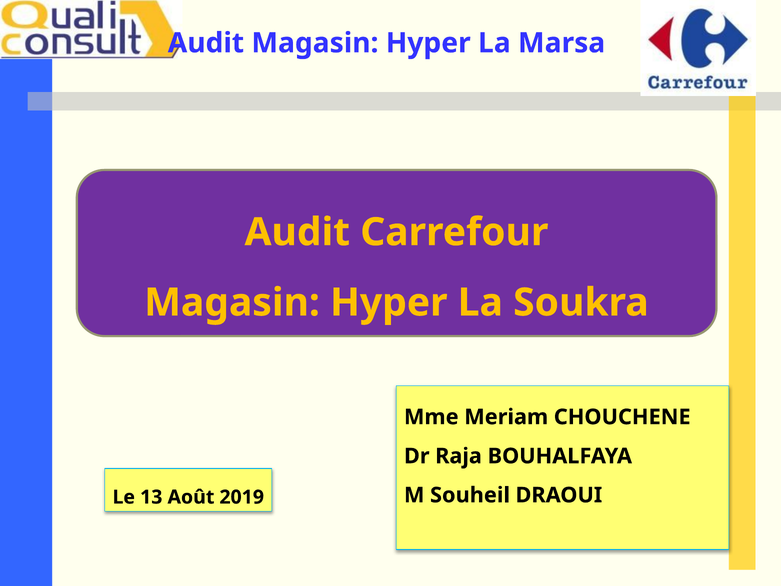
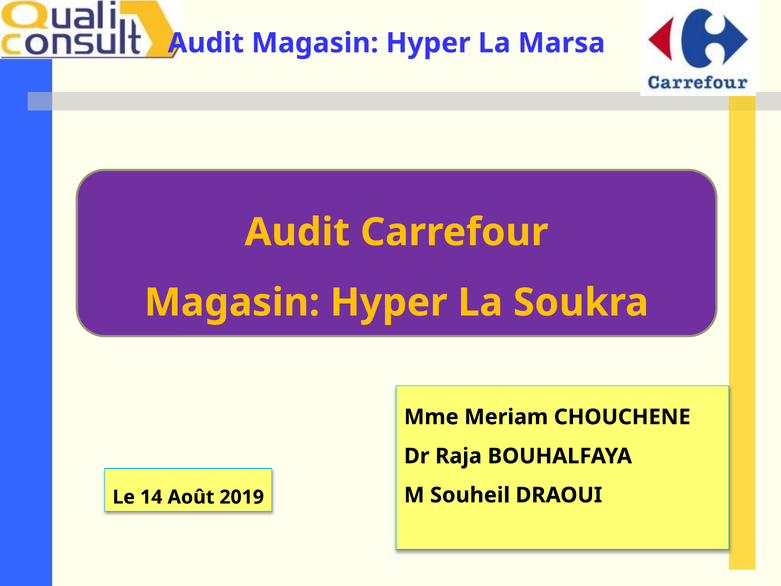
13: 13 -> 14
